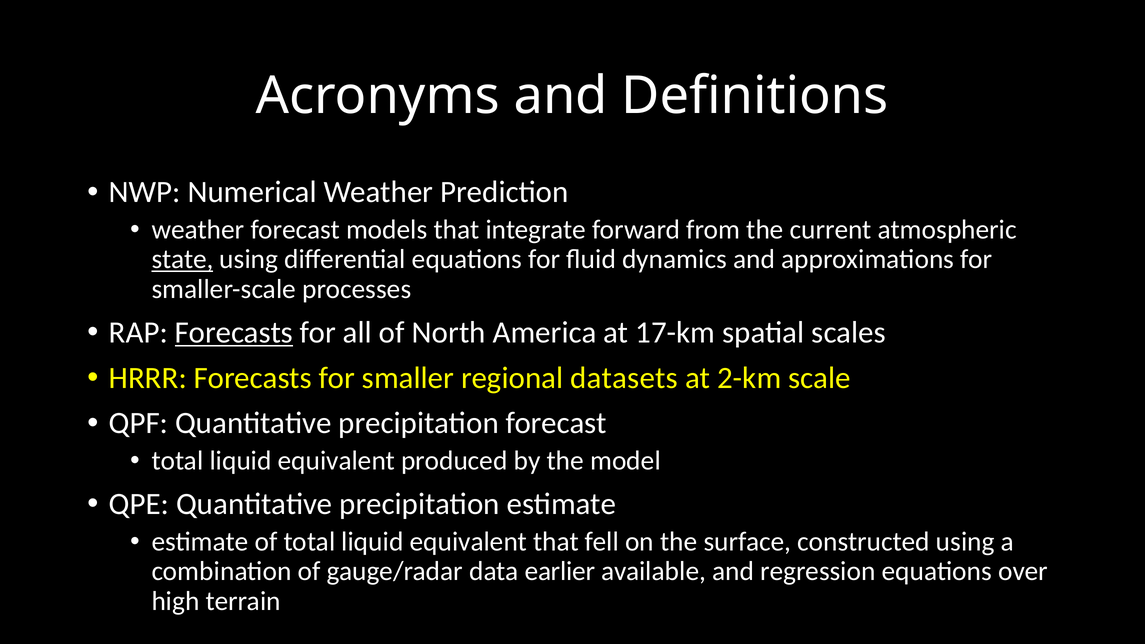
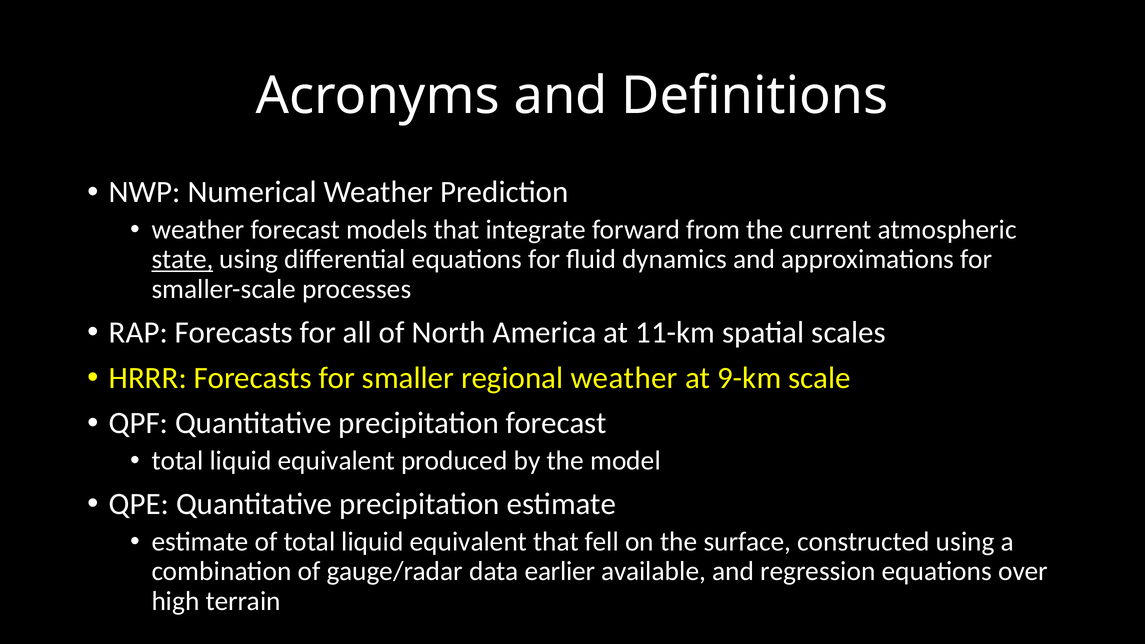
Forecasts at (234, 332) underline: present -> none
17-km: 17-km -> 11-km
regional datasets: datasets -> weather
2-km: 2-km -> 9-km
